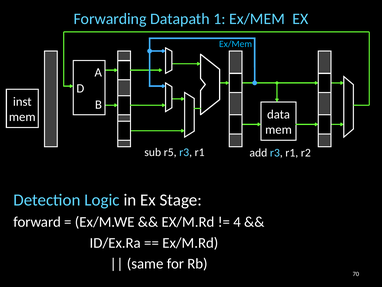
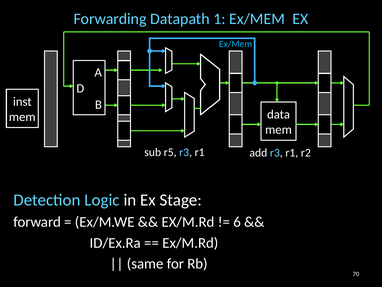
4: 4 -> 6
